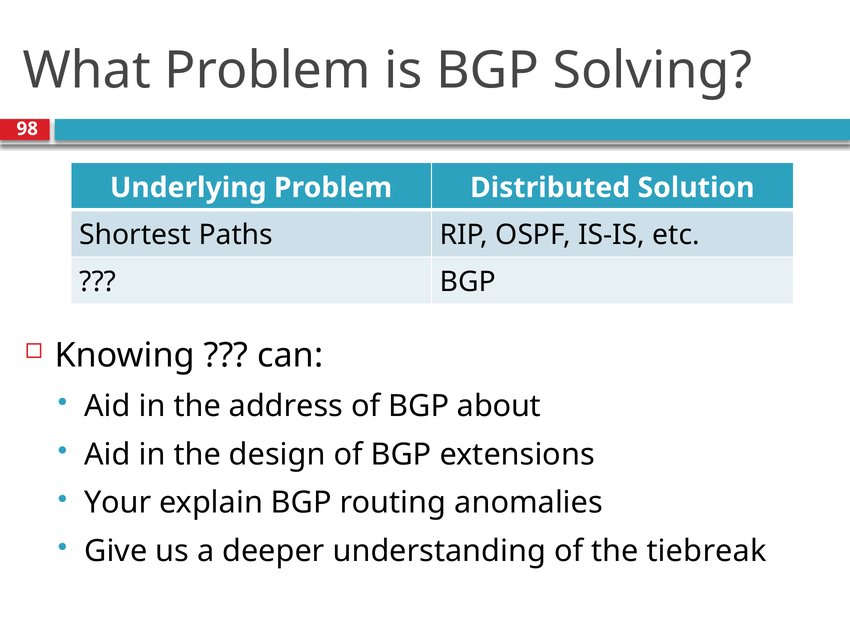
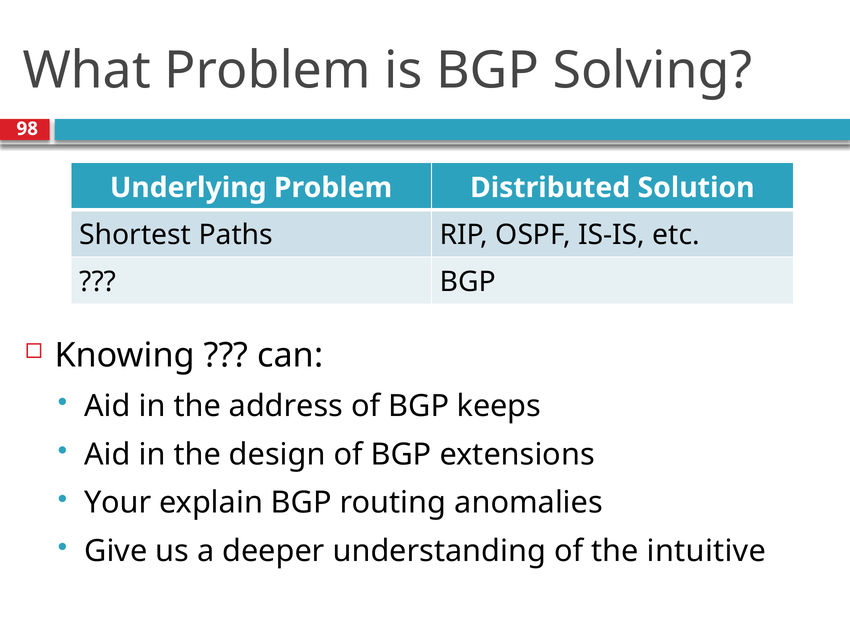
about: about -> keeps
tiebreak: tiebreak -> intuitive
